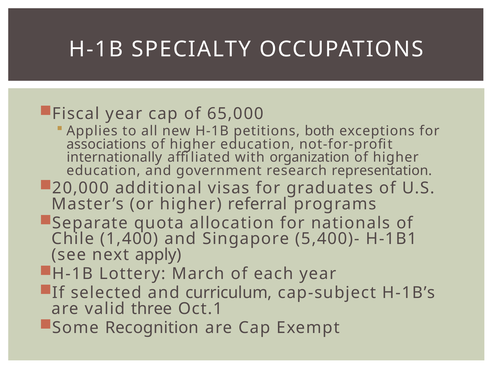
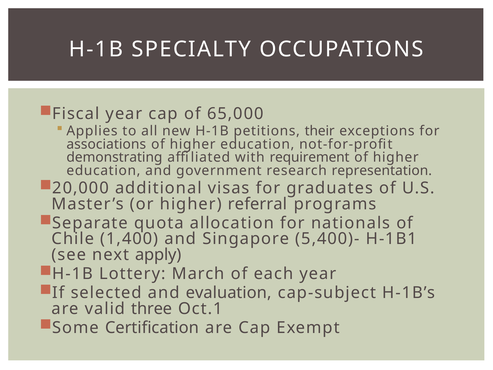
both: both -> their
internationally: internationally -> demonstrating
organization: organization -> requirement
curriculum: curriculum -> evaluation
Recognition: Recognition -> Certification
